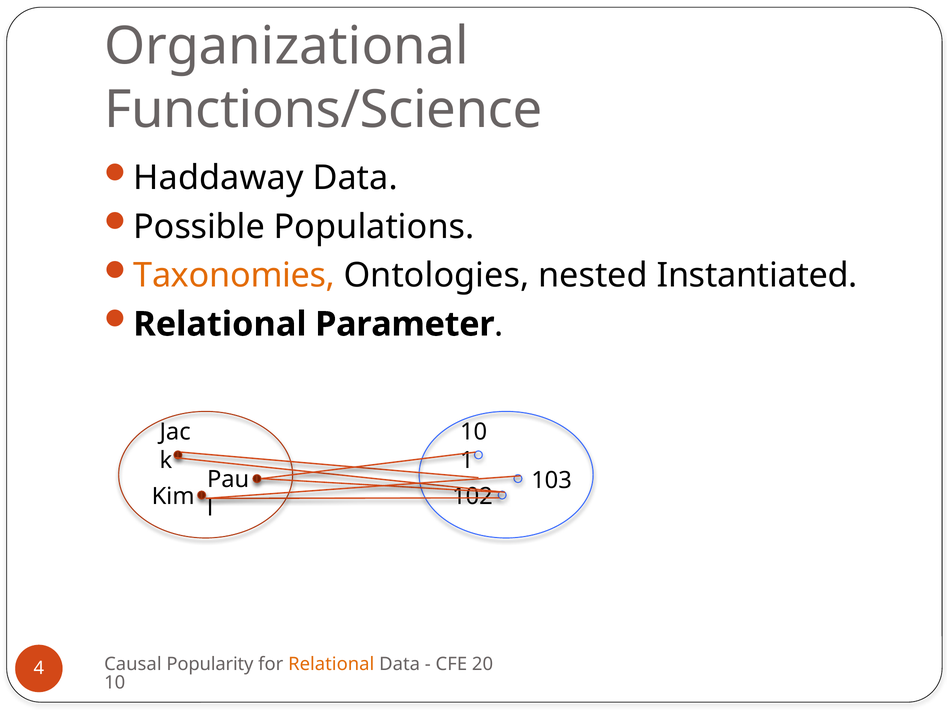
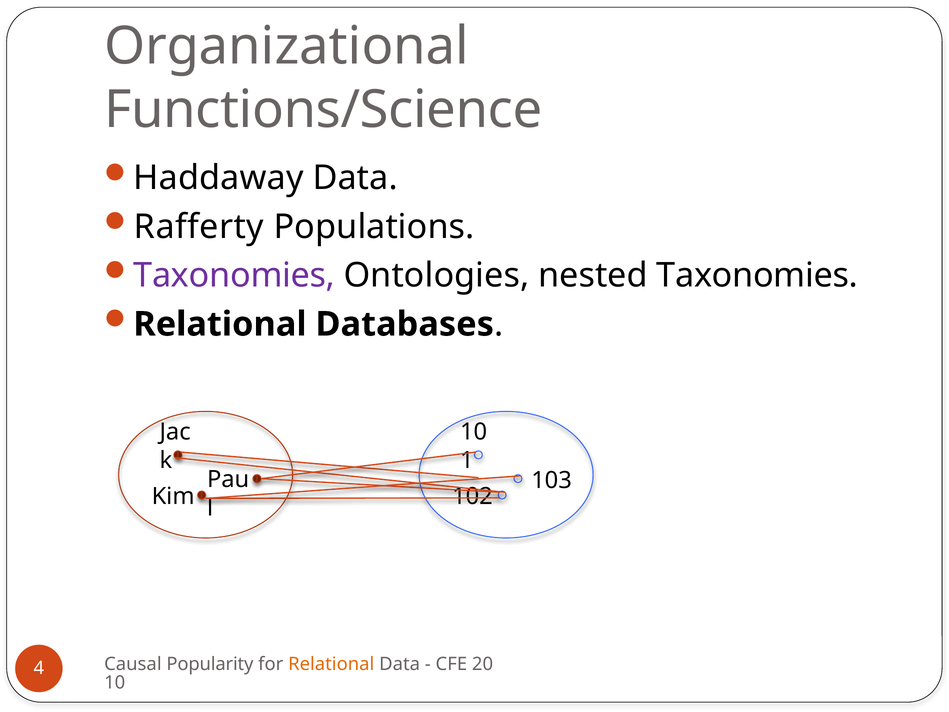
Possible: Possible -> Rafferty
Taxonomies at (234, 275) colour: orange -> purple
nested Instantiated: Instantiated -> Taxonomies
Parameter: Parameter -> Databases
